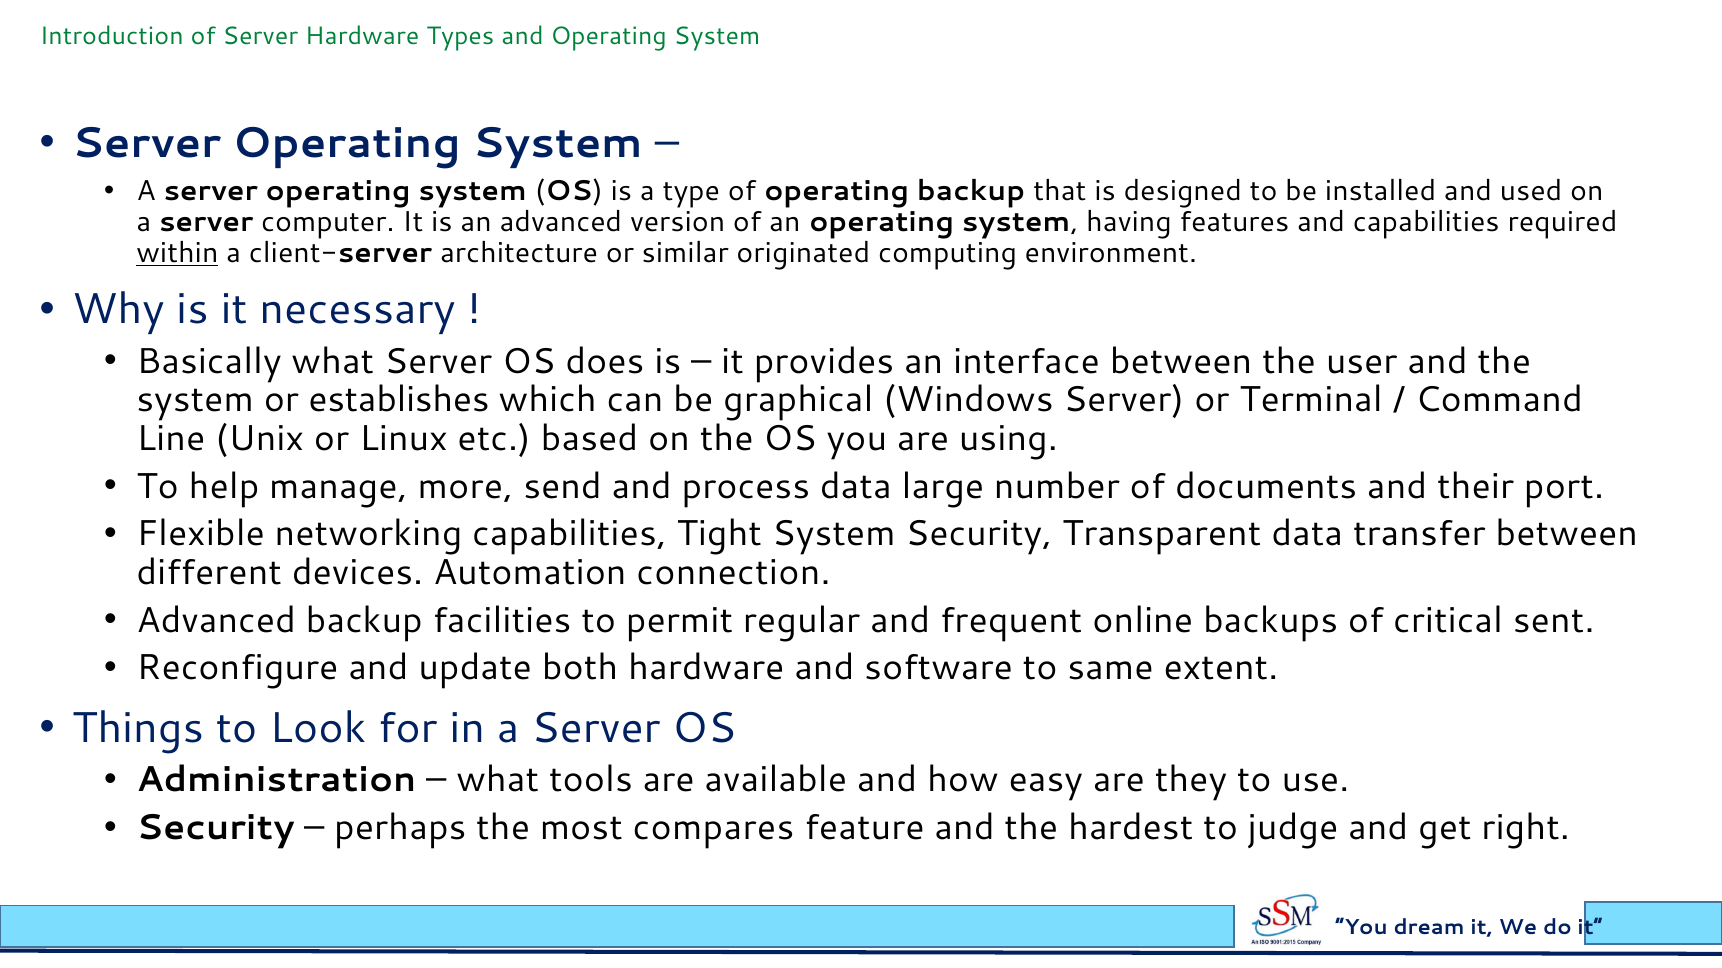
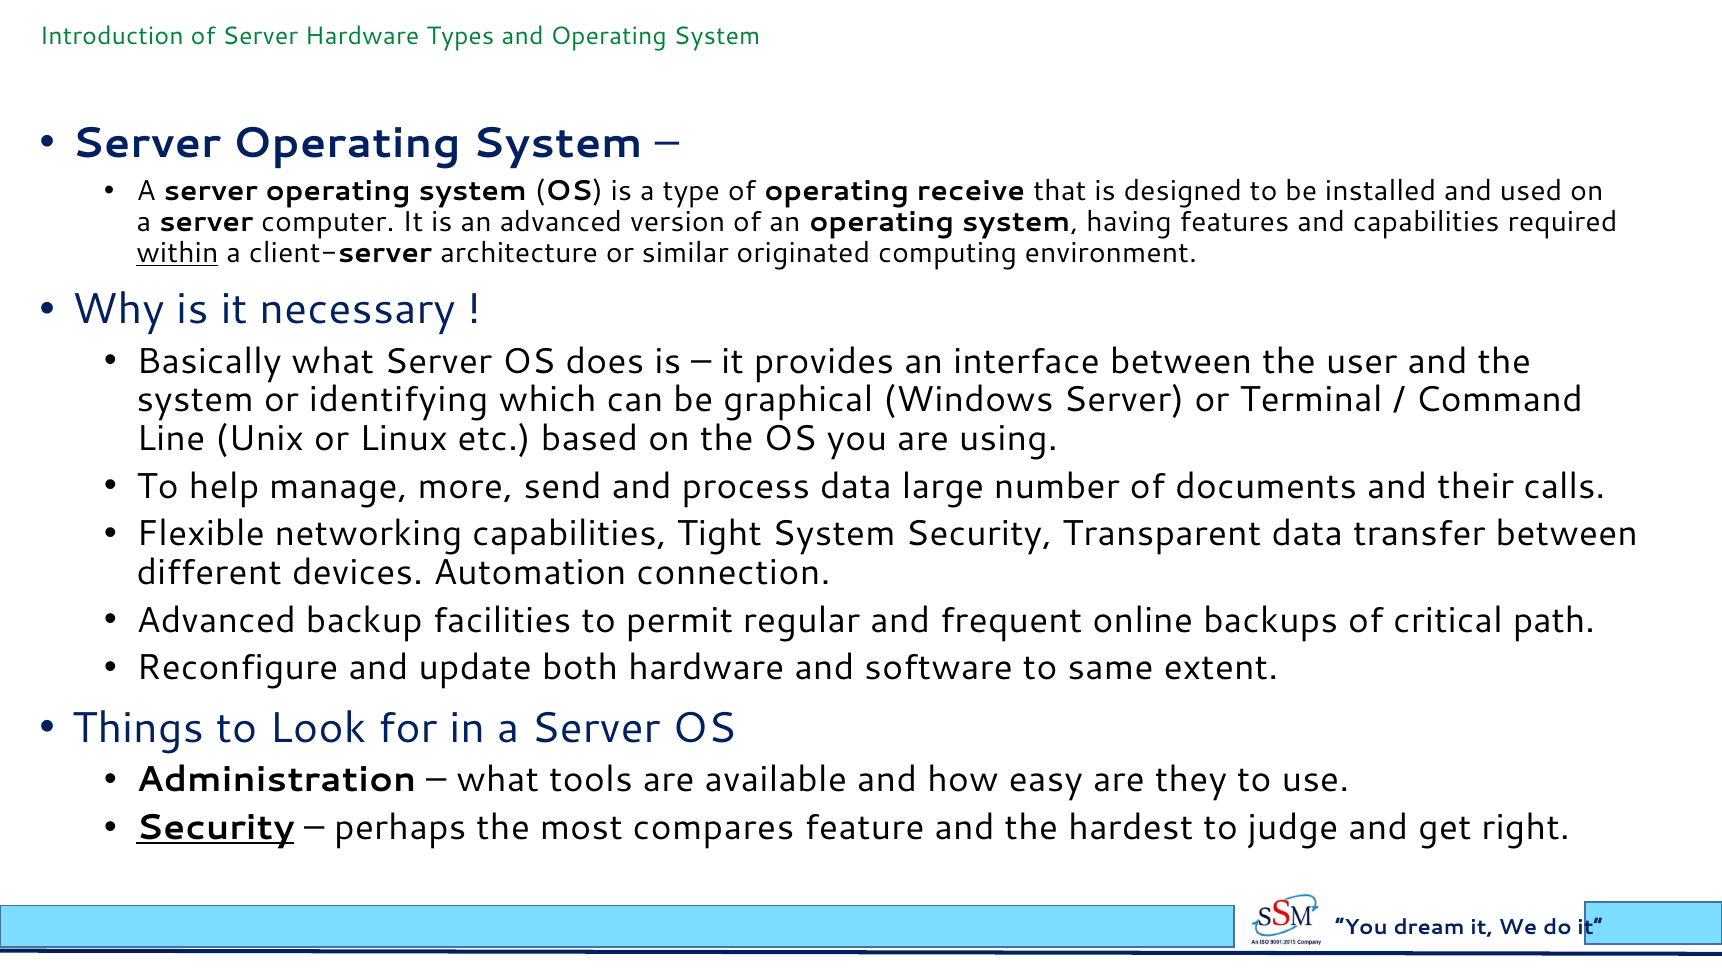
operating backup: backup -> receive
establishes: establishes -> identifying
port: port -> calls
sent: sent -> path
Security at (215, 828) underline: none -> present
